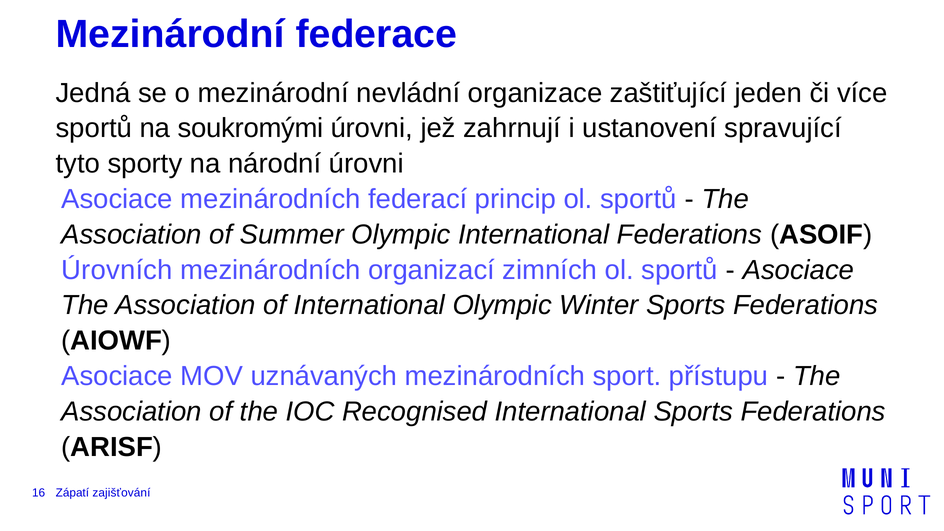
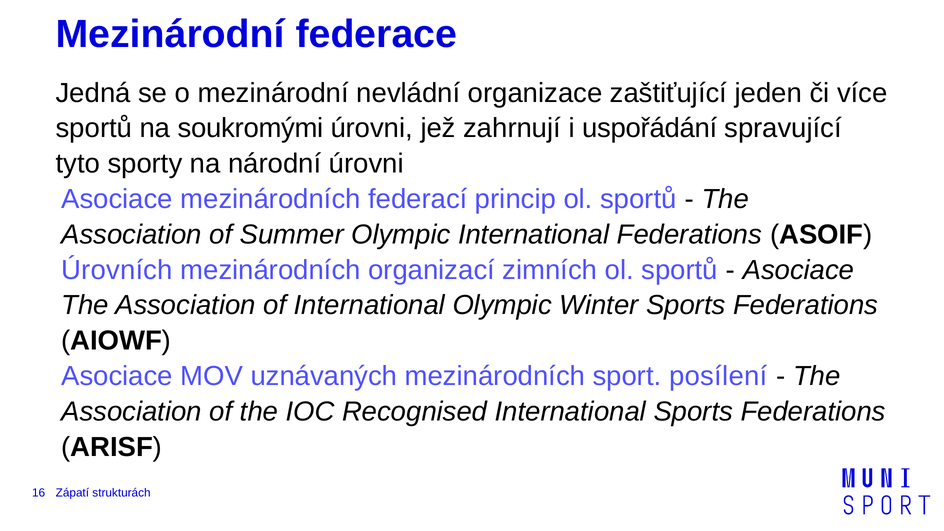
ustanovení: ustanovení -> uspořádání
přístupu: přístupu -> posílení
zajišťování: zajišťování -> strukturách
